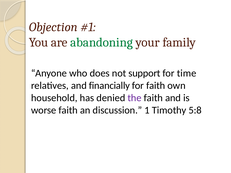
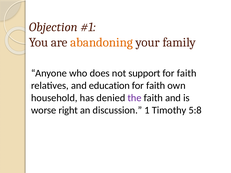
abandoning colour: green -> orange
time at (187, 73): time -> faith
financially: financially -> education
worse faith: faith -> right
